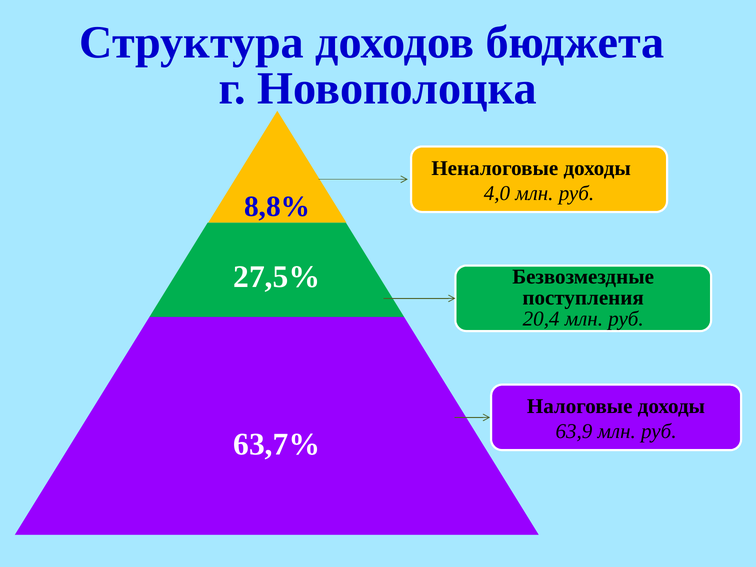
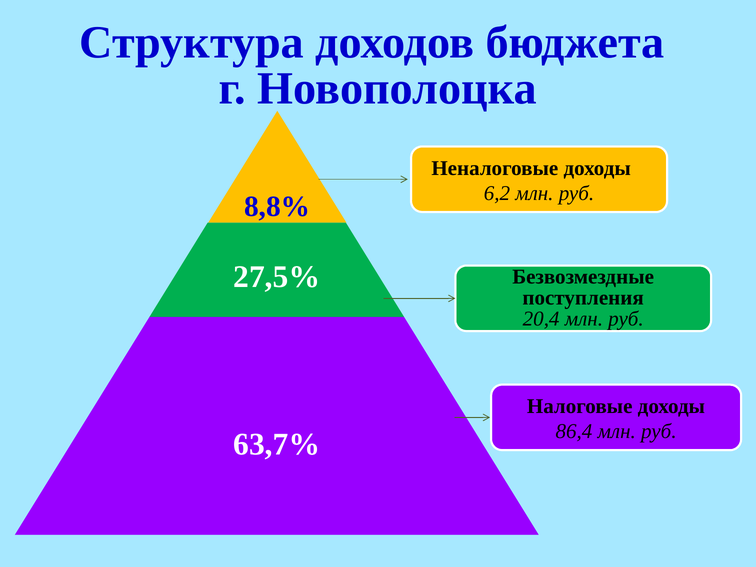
4,0: 4,0 -> 6,2
63,9: 63,9 -> 86,4
